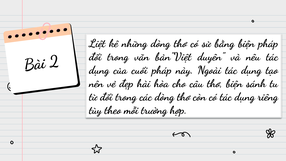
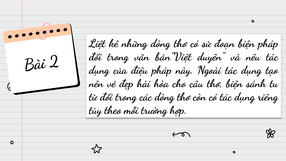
bằng: bằng -> đoạn
cuối: cuối -> điệu
